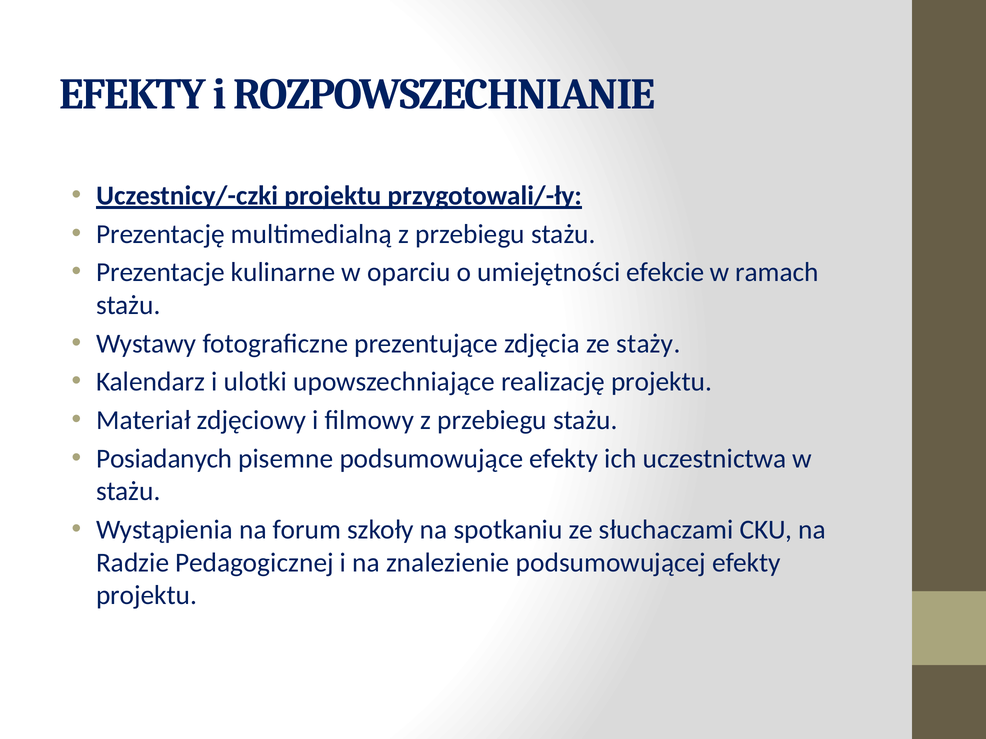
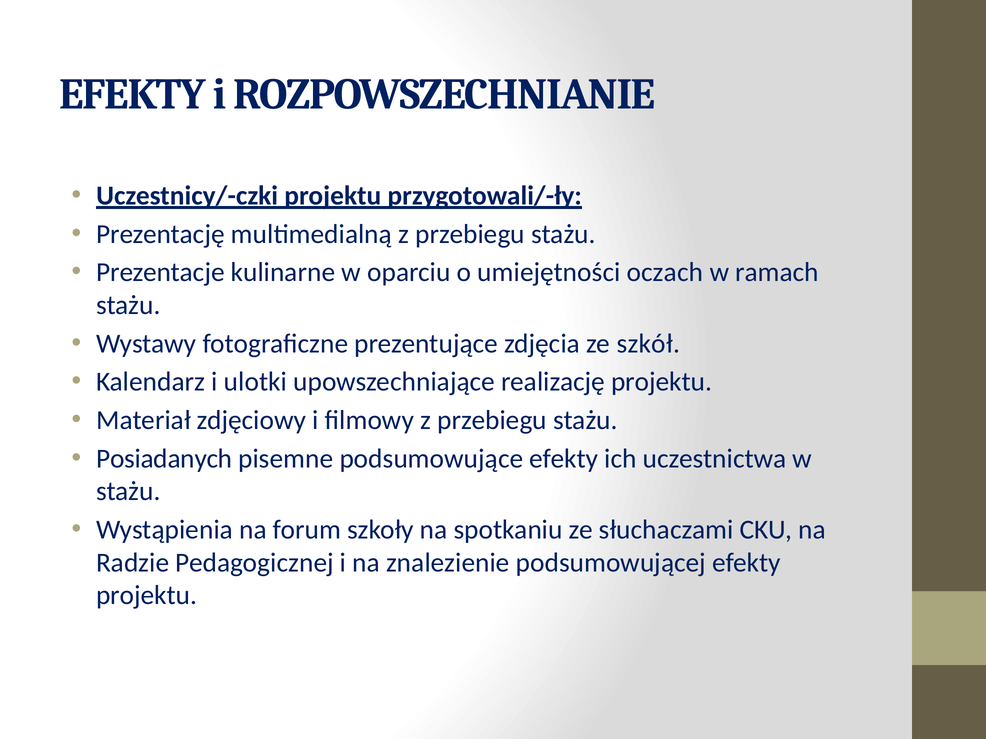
efekcie: efekcie -> oczach
staży: staży -> szkół
